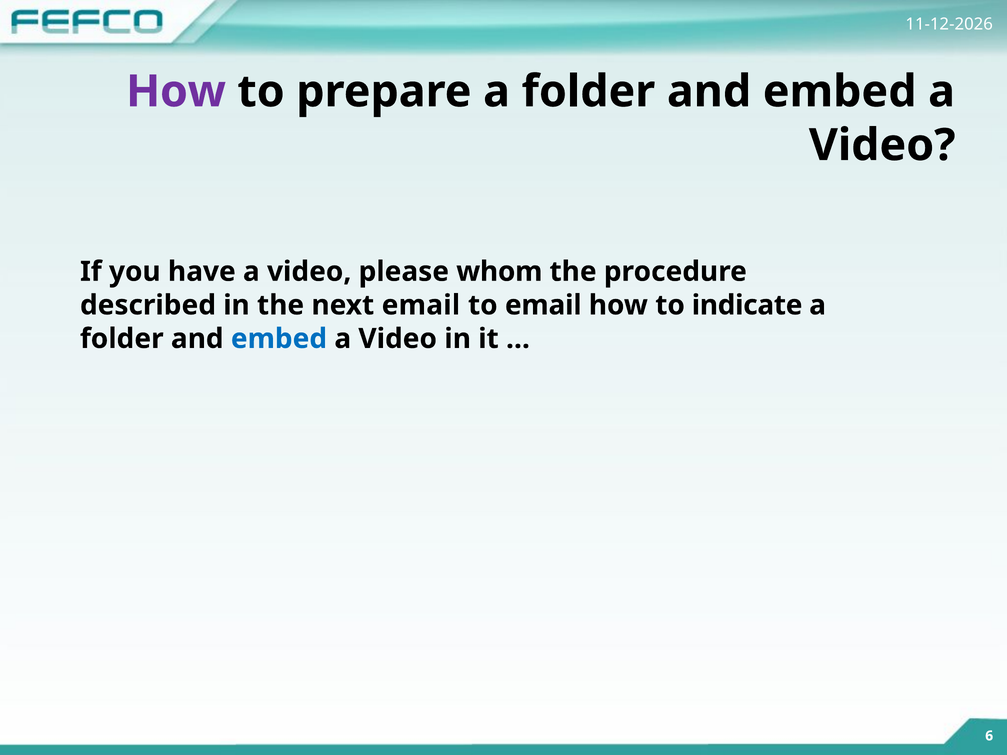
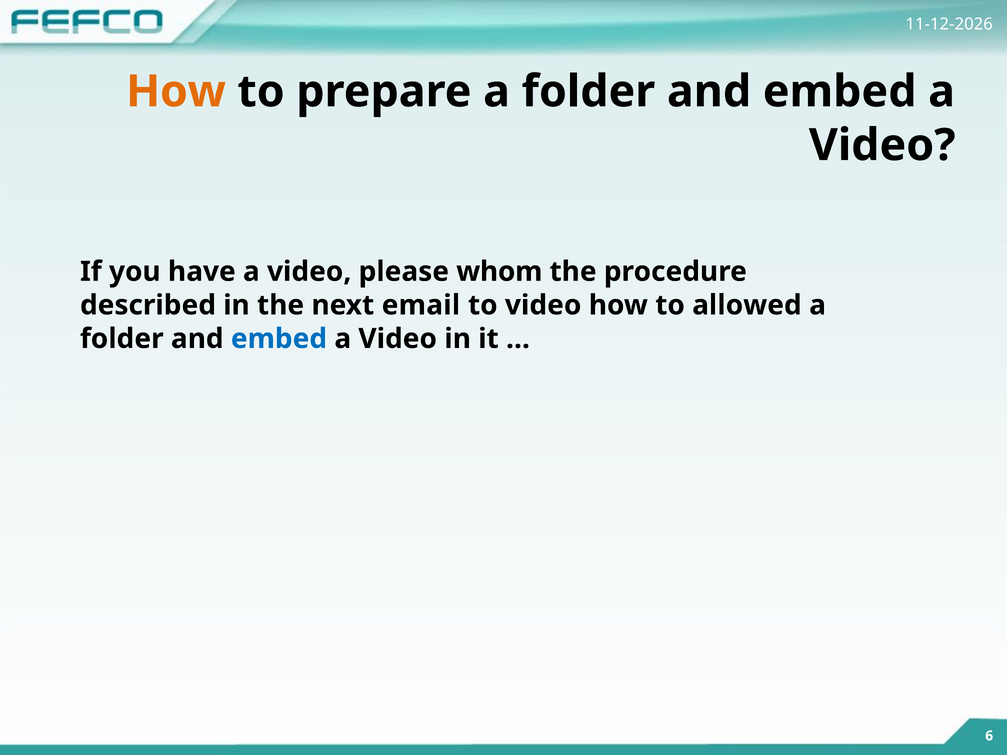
How at (176, 92) colour: purple -> orange
to email: email -> video
indicate: indicate -> allowed
